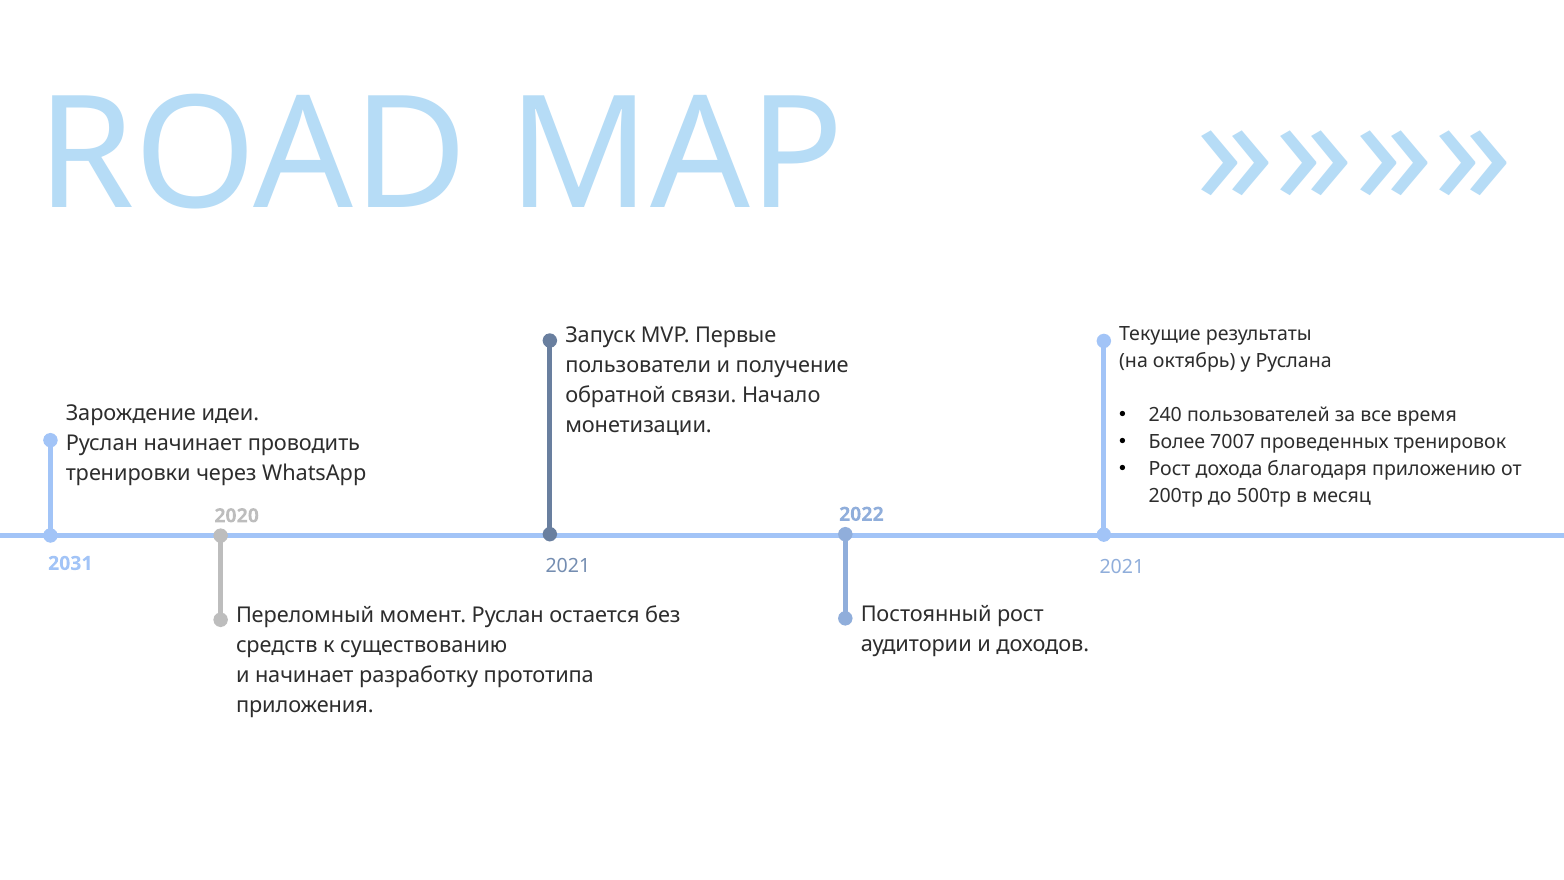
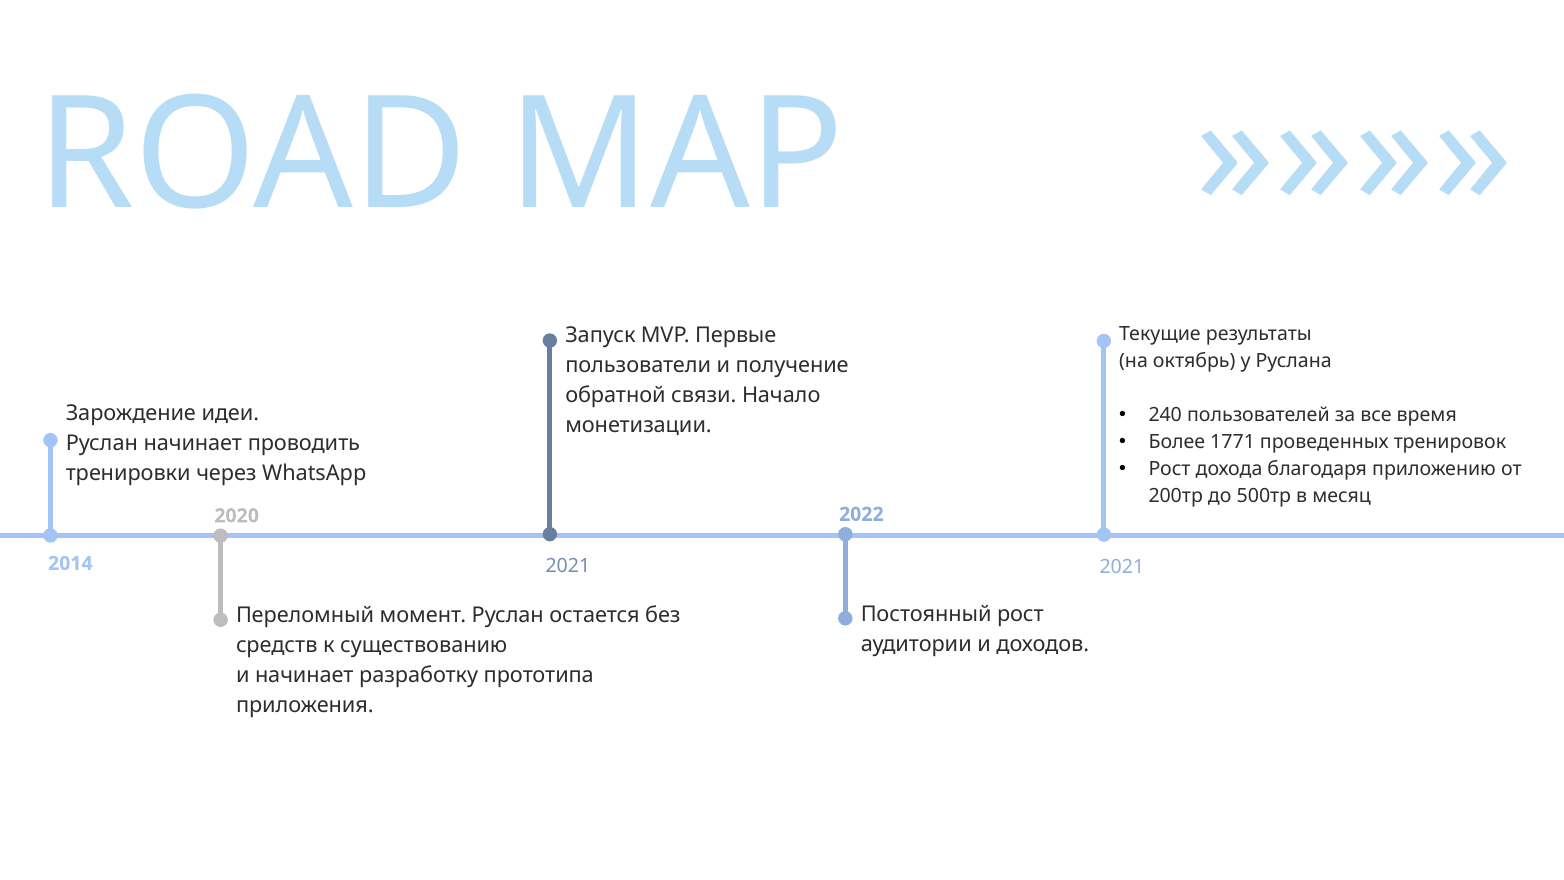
7007: 7007 -> 1771
2031: 2031 -> 2014
